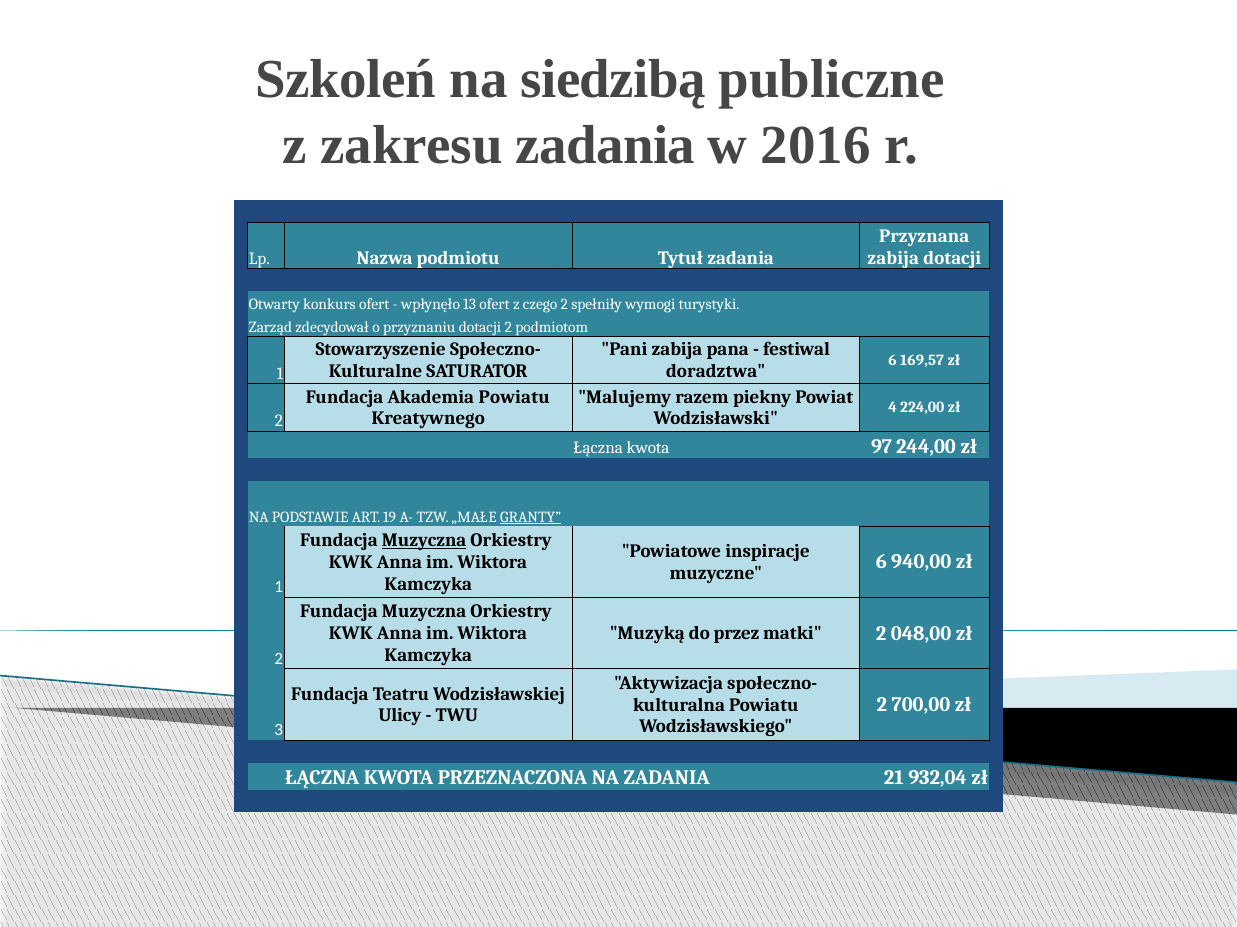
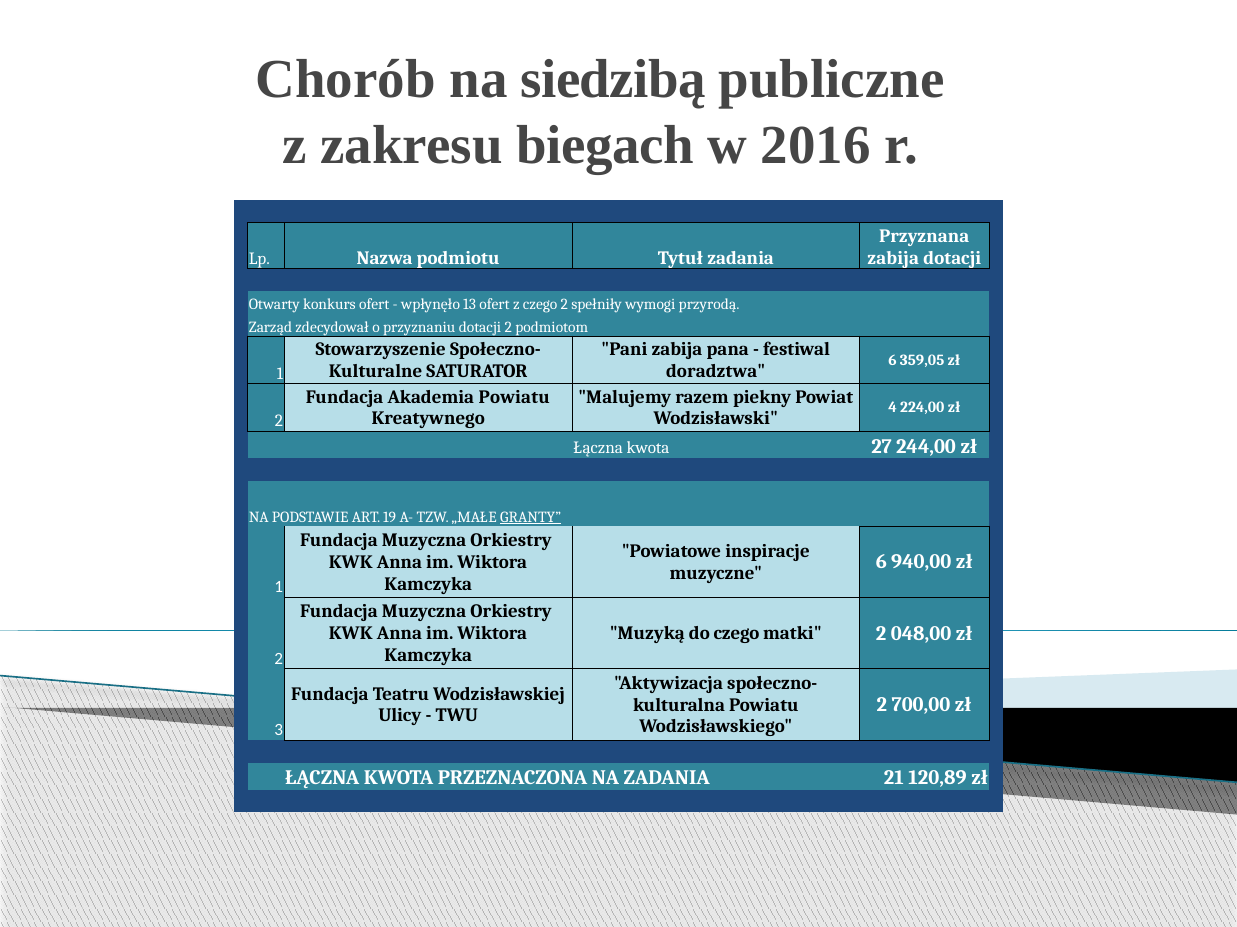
Szkoleń: Szkoleń -> Chorób
zakresu zadania: zadania -> biegach
turystyki: turystyki -> przyrodą
169,57: 169,57 -> 359,05
97: 97 -> 27
Muzyczna at (424, 541) underline: present -> none
do przez: przez -> czego
932,04: 932,04 -> 120,89
